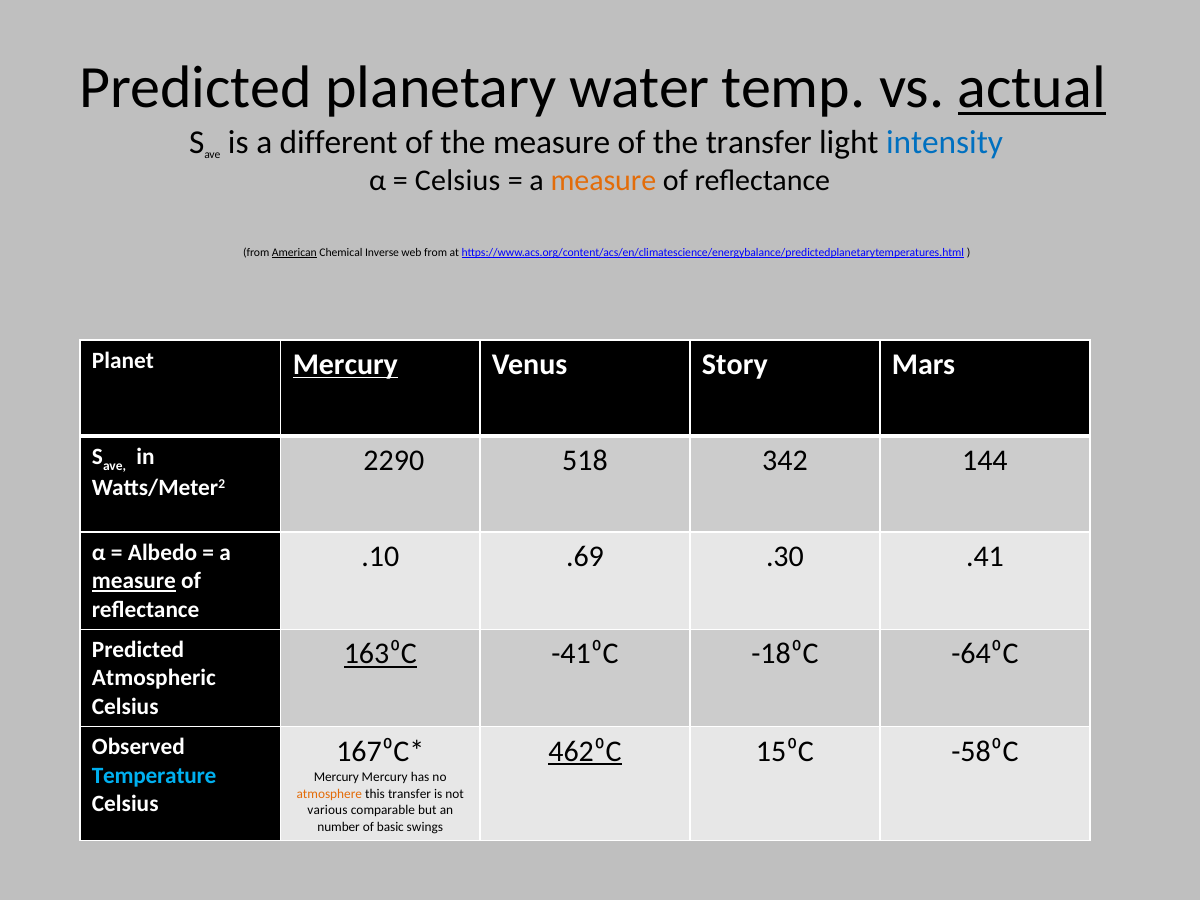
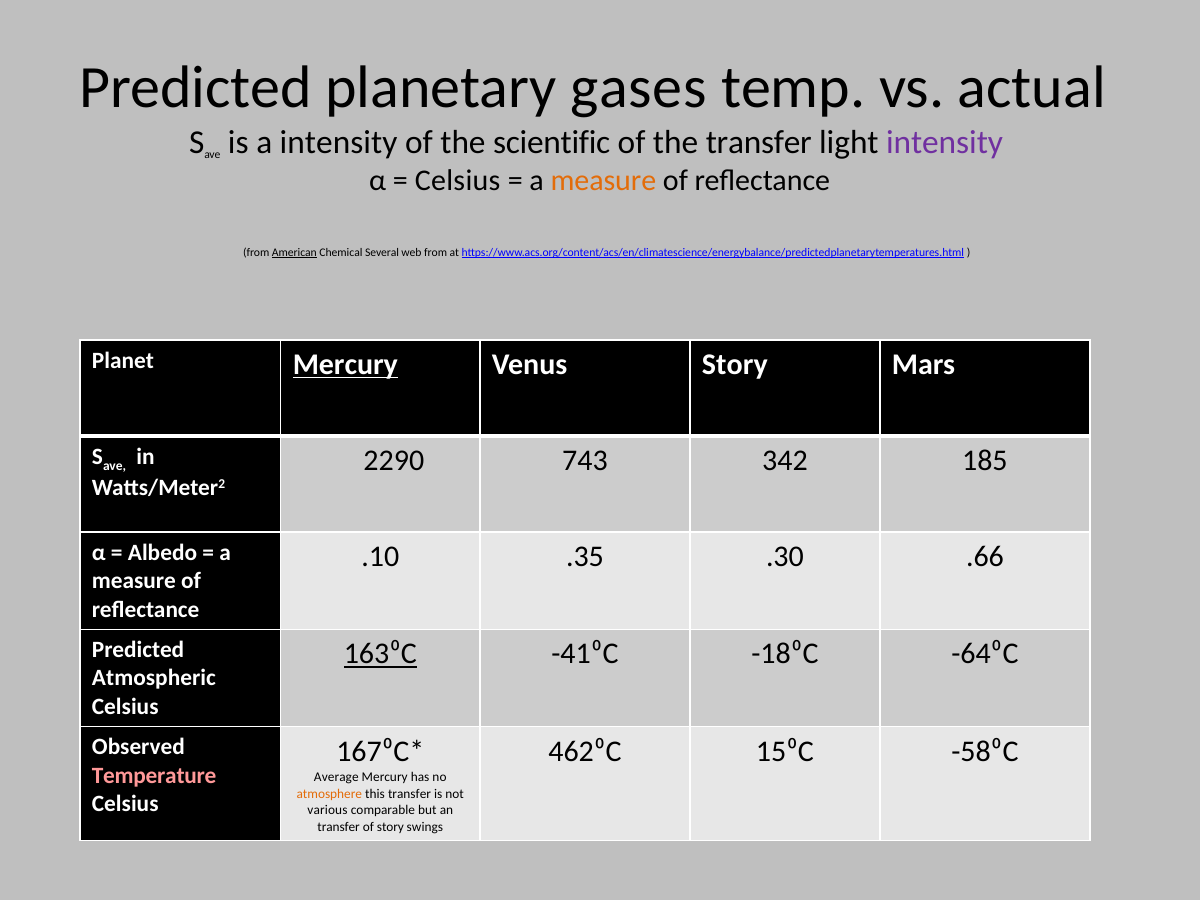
water: water -> gases
actual underline: present -> none
a different: different -> intensity
the measure: measure -> scientific
intensity at (944, 142) colour: blue -> purple
Inverse: Inverse -> Several
518: 518 -> 743
144: 144 -> 185
.69: .69 -> .35
.41: .41 -> .66
measure at (134, 581) underline: present -> none
462⁰C underline: present -> none
Temperature colour: light blue -> pink
Mercury at (336, 777): Mercury -> Average
number at (339, 827): number -> transfer
of basic: basic -> story
